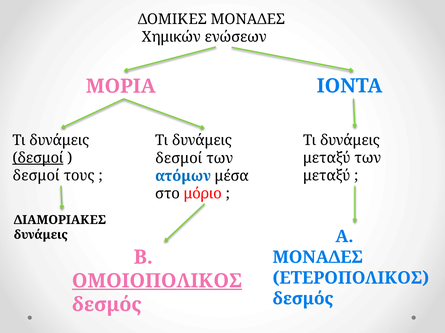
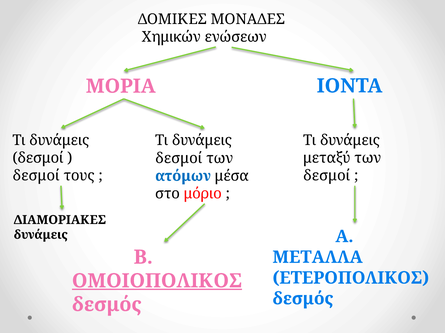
δεσμοί at (38, 158) underline: present -> none
μεταξύ at (327, 176): μεταξύ -> δεσμοί
ΜΟΝΑΔΕΣ at (318, 258): ΜΟΝΑΔΕΣ -> ΜΕΤΑΛΛΑ
